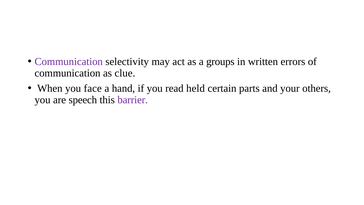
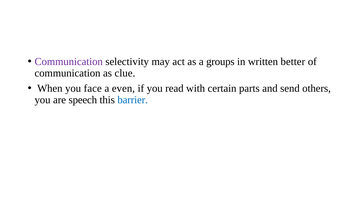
errors: errors -> better
hand: hand -> even
held: held -> with
your: your -> send
barrier colour: purple -> blue
